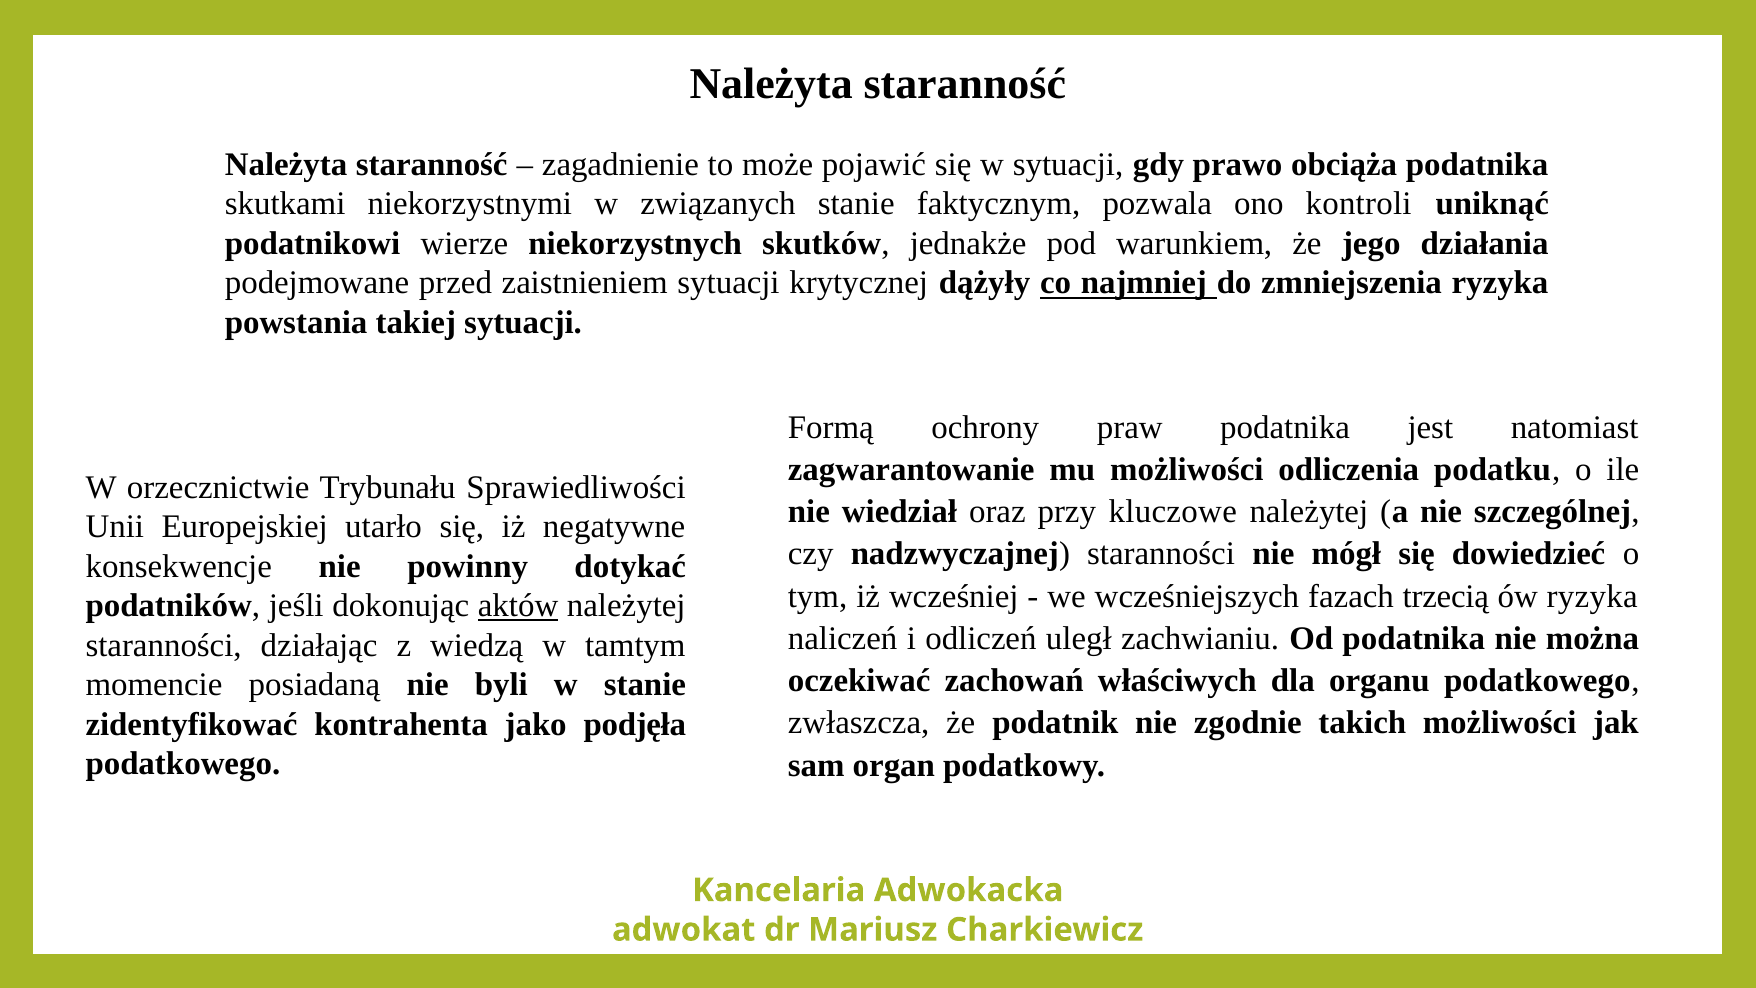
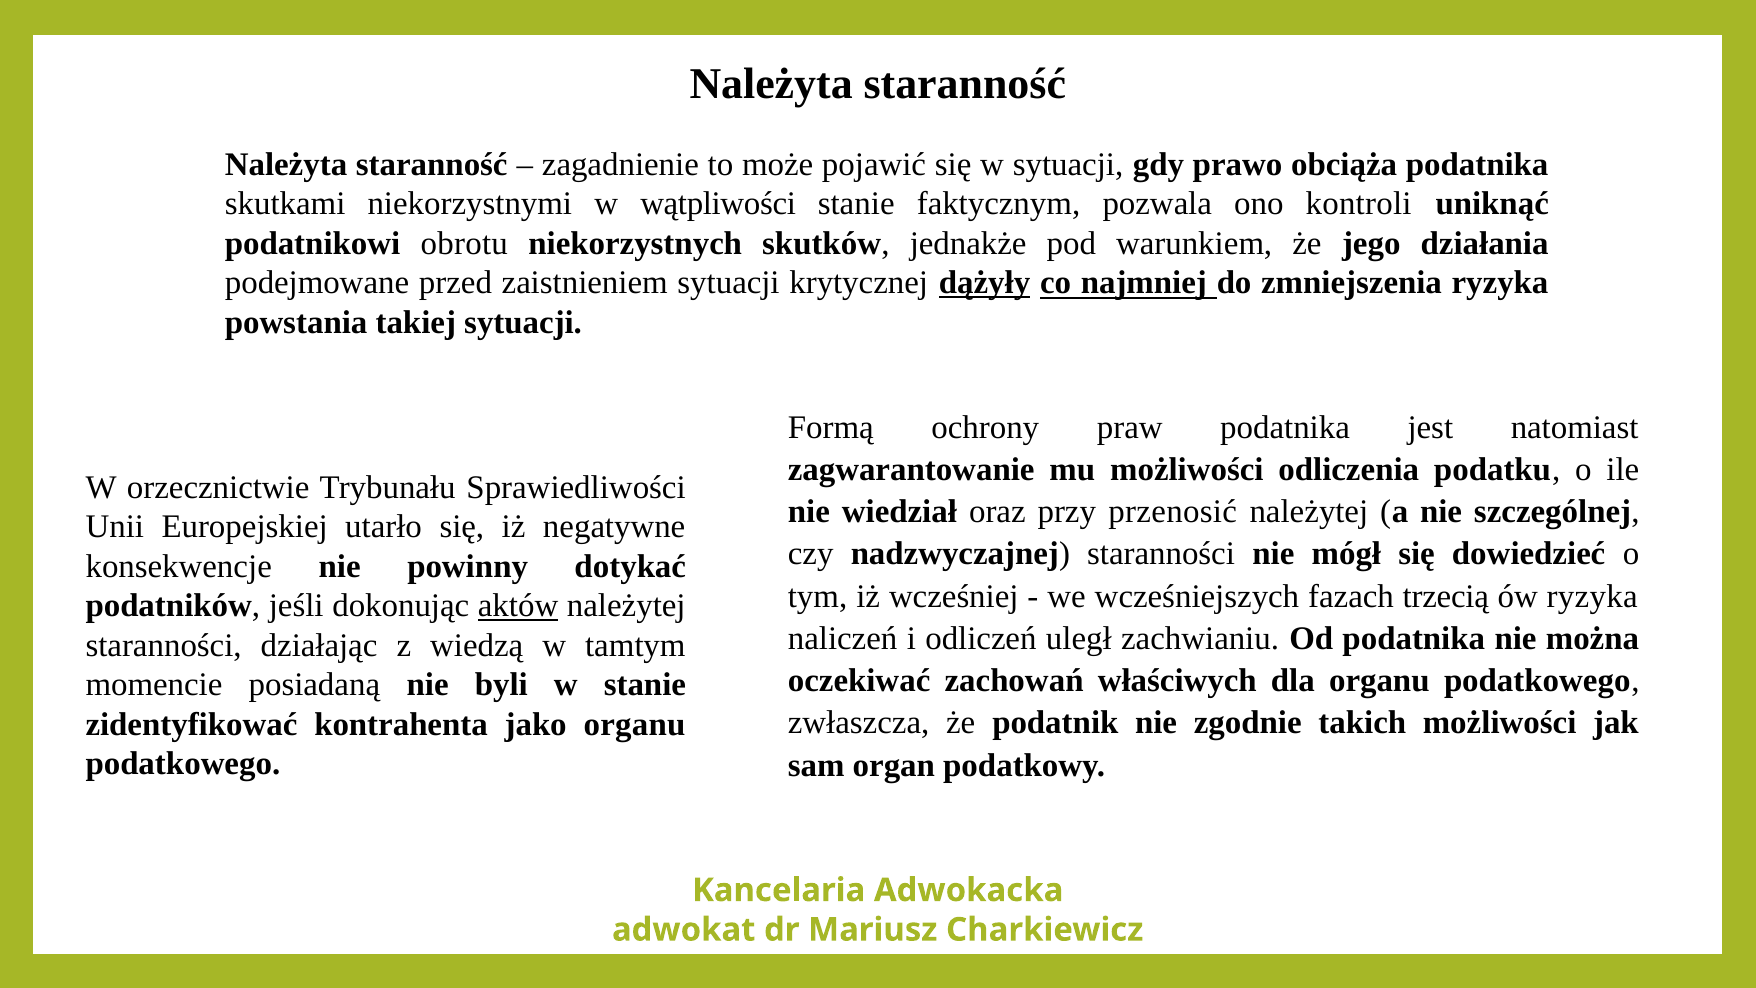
związanych: związanych -> wątpliwości
wierze: wierze -> obrotu
dążyły underline: none -> present
kluczowe: kluczowe -> przenosić
jako podjęła: podjęła -> organu
